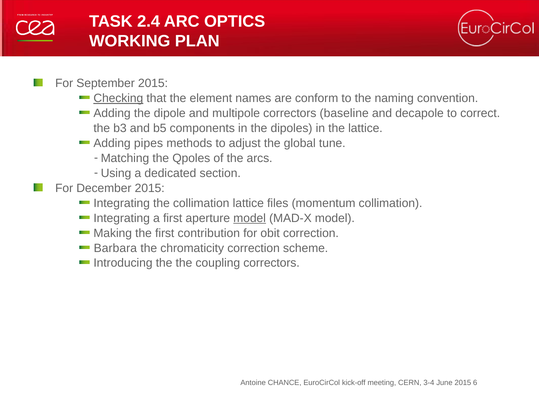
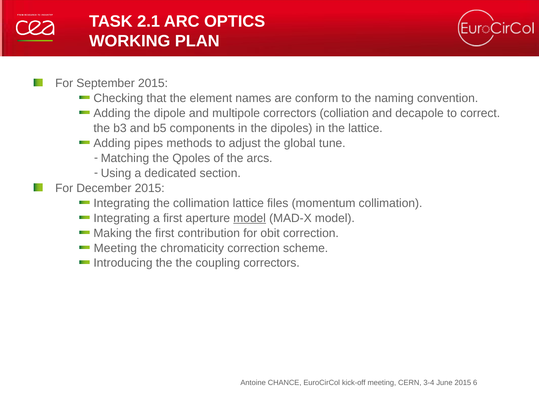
2.4: 2.4 -> 2.1
Checking underline: present -> none
baseline: baseline -> colliation
Barbara at (115, 248): Barbara -> Meeting
